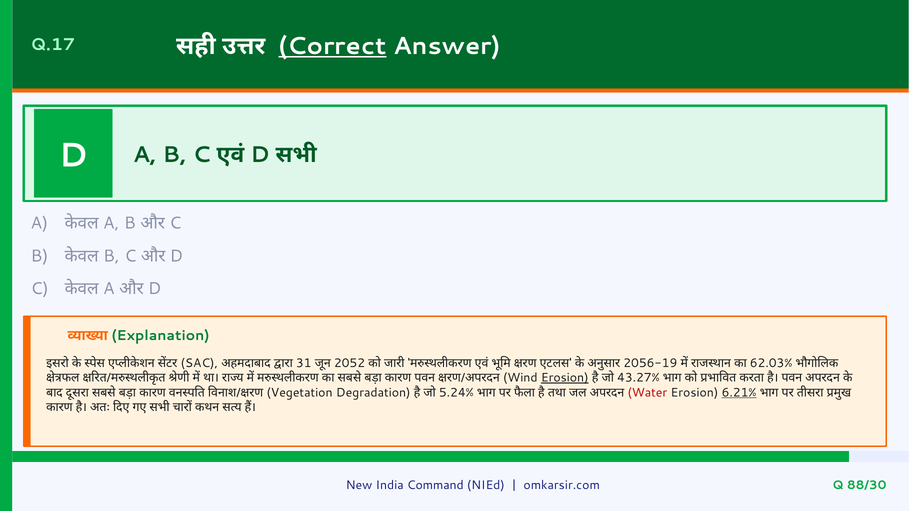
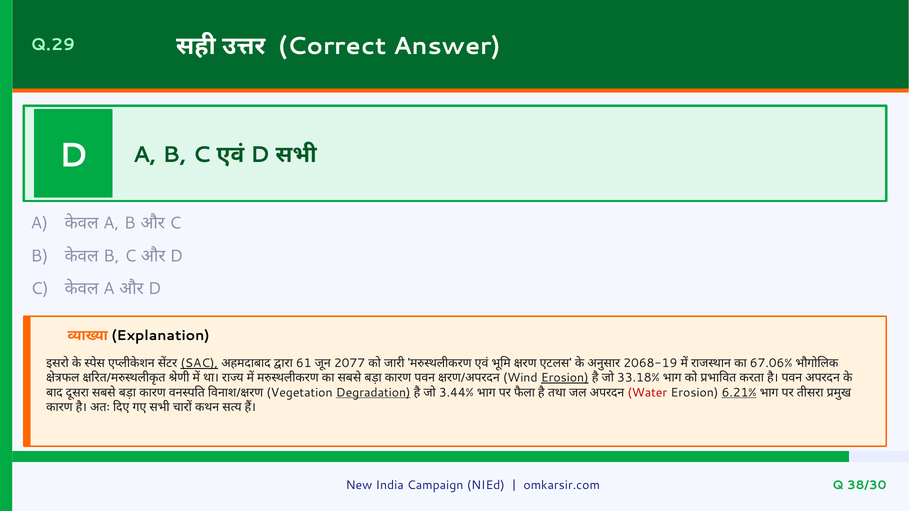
Q.17: Q.17 -> Q.29
Correct underline: present -> none
Explanation colour: green -> black
SAC underline: none -> present
31: 31 -> 61
2052: 2052 -> 2077
2056-19: 2056-19 -> 2068-19
62.03%: 62.03% -> 67.06%
43.27%: 43.27% -> 33.18%
Degradation underline: none -> present
5.24%: 5.24% -> 3.44%
Command: Command -> Campaign
88/30: 88/30 -> 38/30
